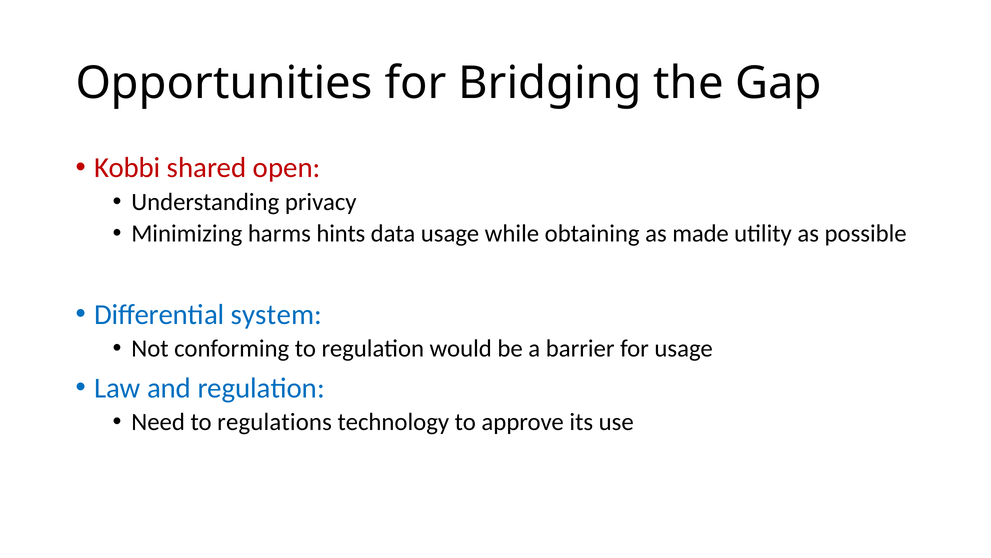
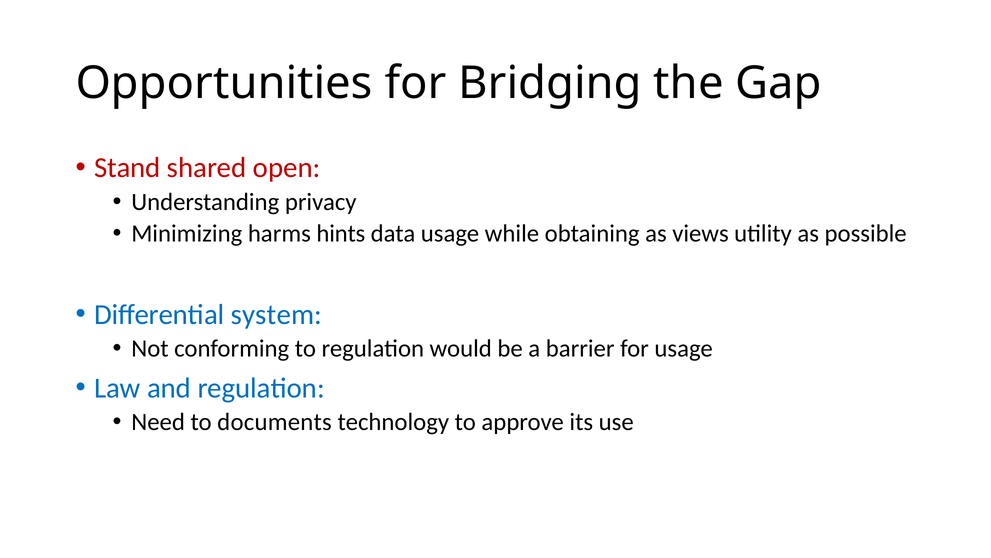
Kobbi: Kobbi -> Stand
made: made -> views
regulations: regulations -> documents
